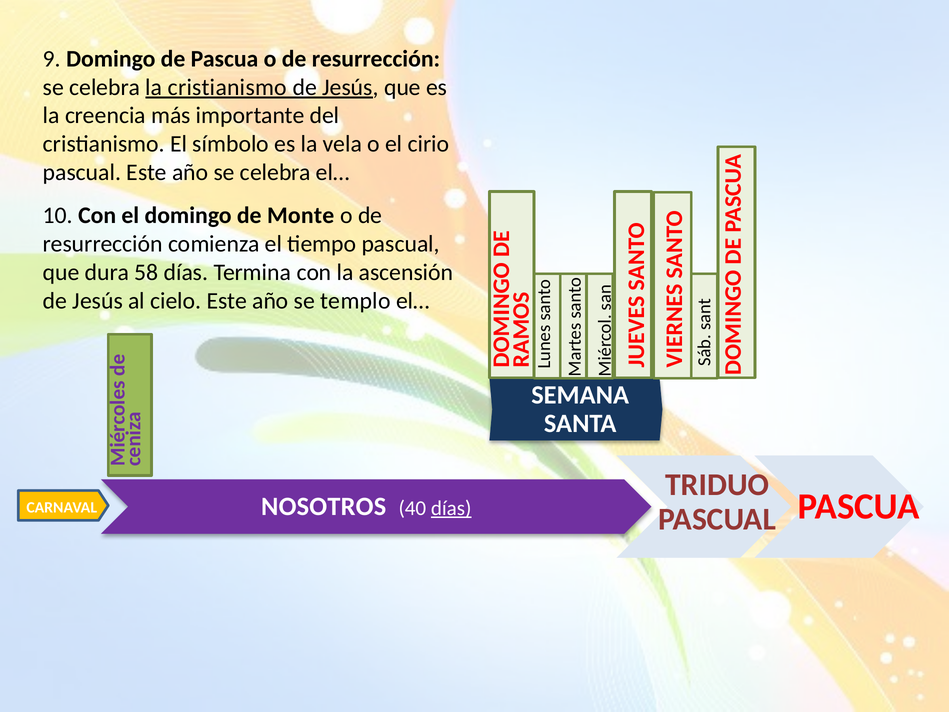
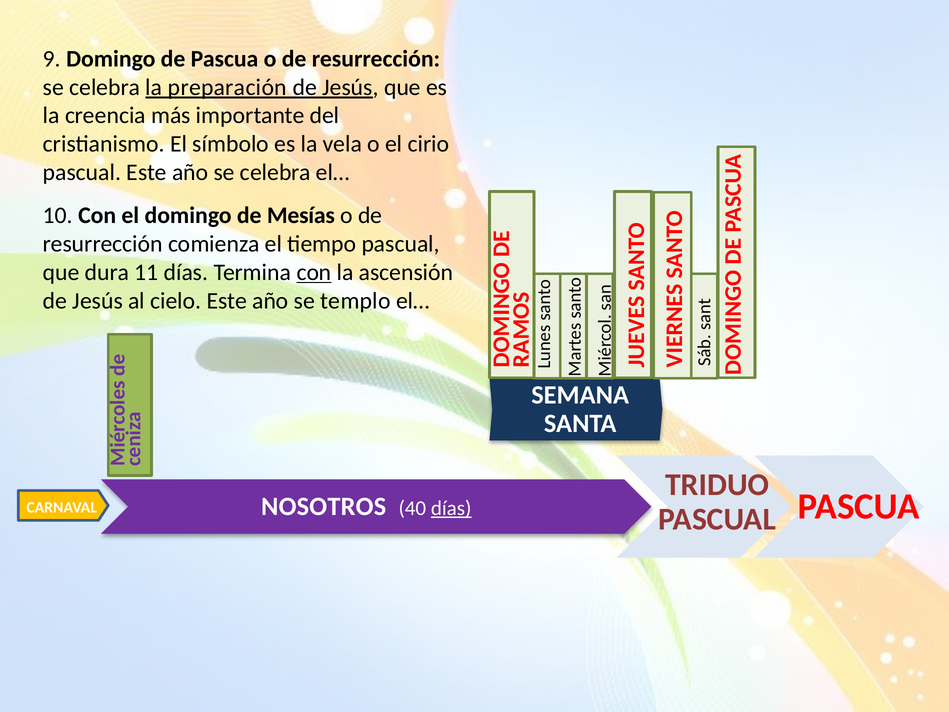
la cristianismo: cristianismo -> preparación
Monte: Monte -> Mesías
58: 58 -> 11
con at (314, 272) underline: none -> present
